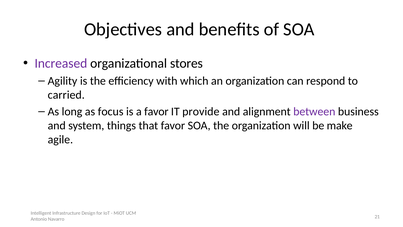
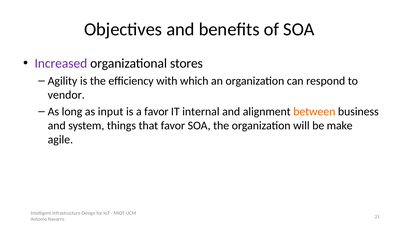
carried: carried -> vendor
focus: focus -> input
provide: provide -> internal
between colour: purple -> orange
